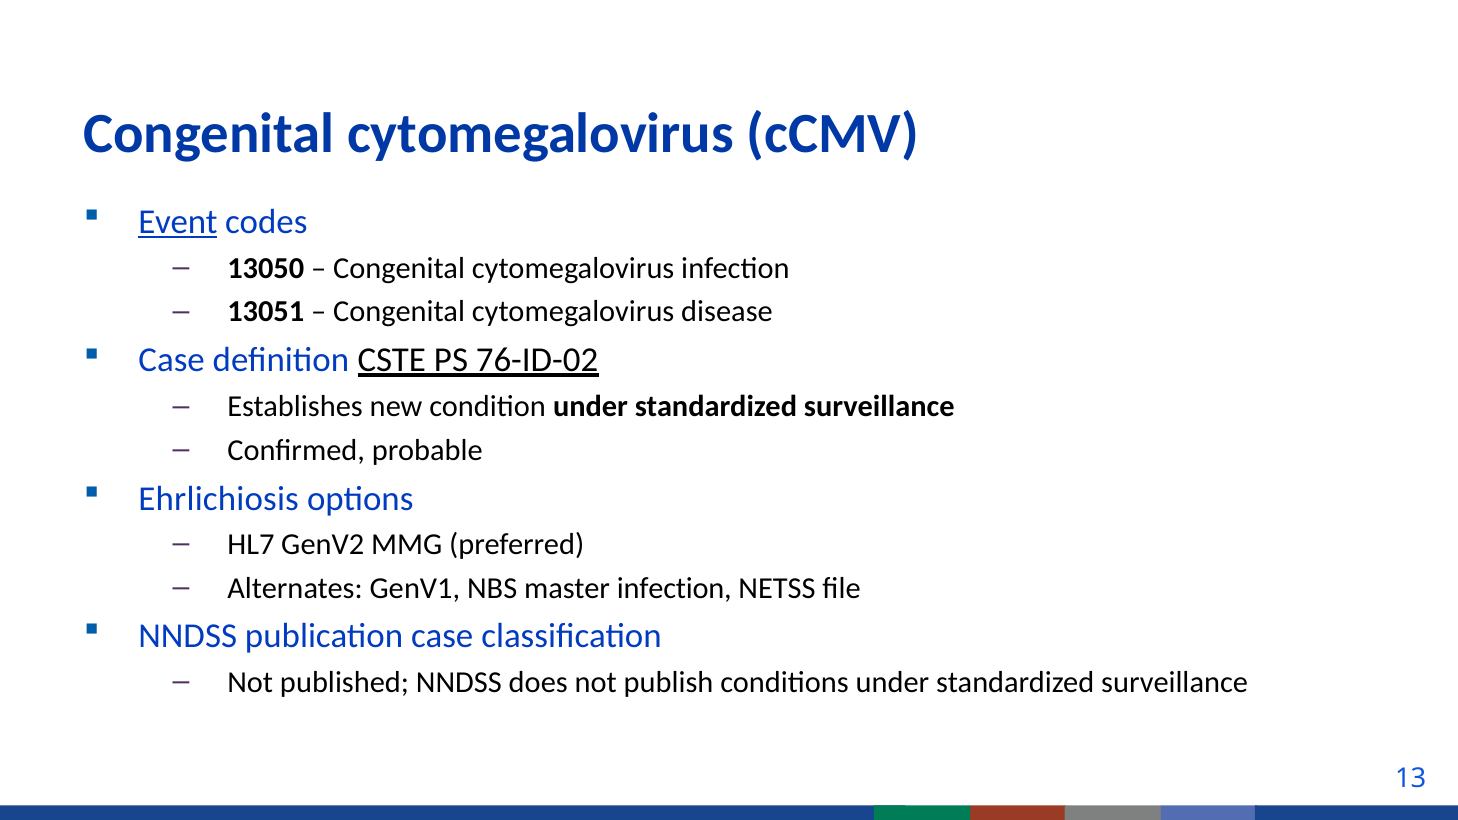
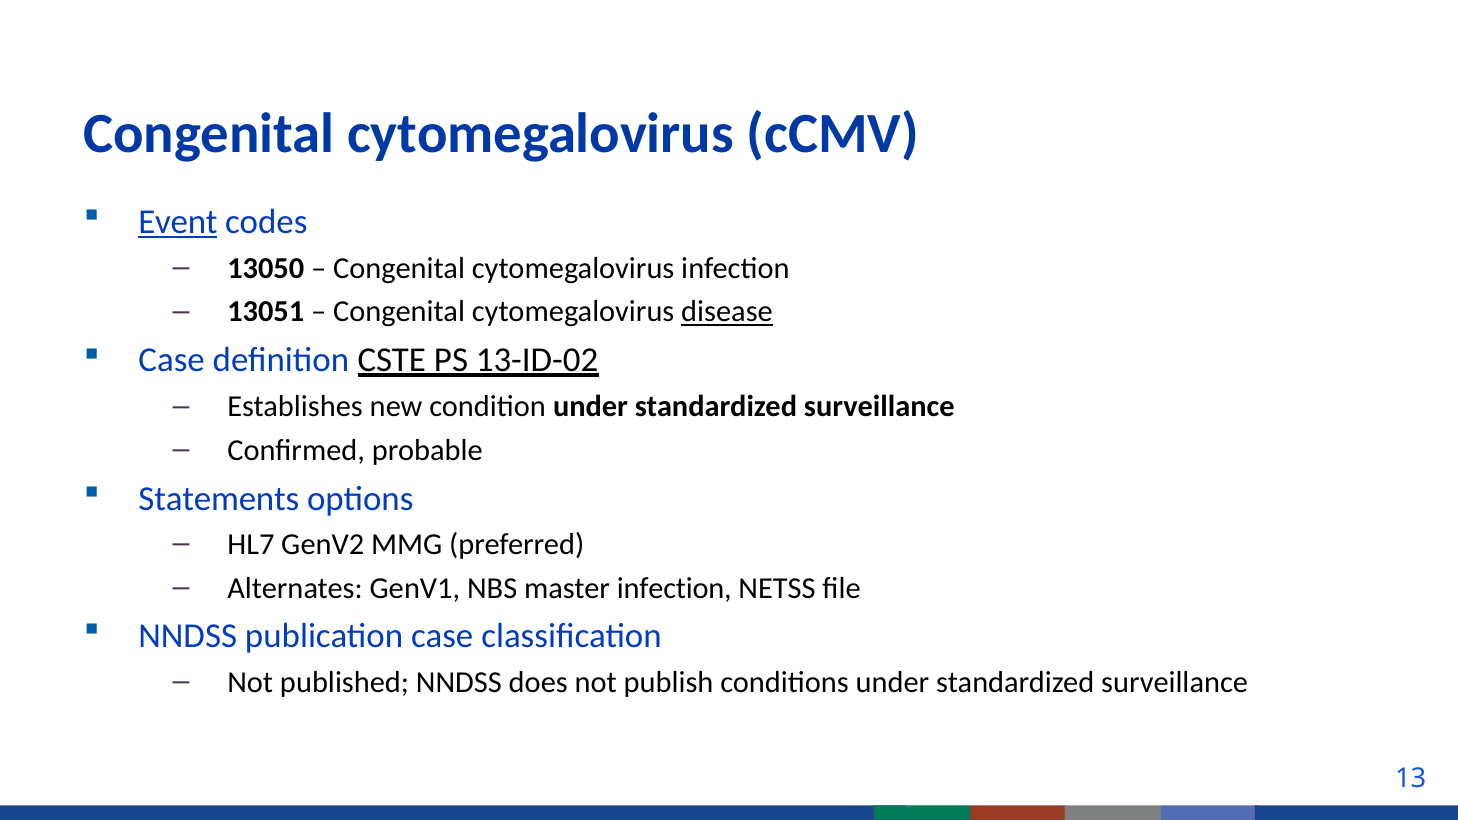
disease underline: none -> present
76-ID-02: 76-ID-02 -> 13-ID-02
Ehrlichiosis: Ehrlichiosis -> Statements
